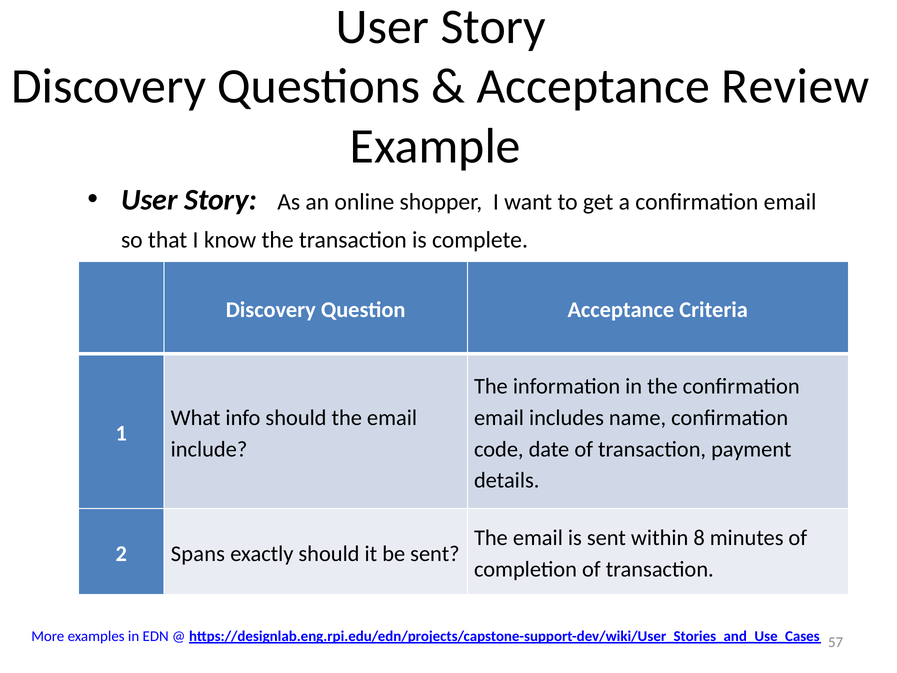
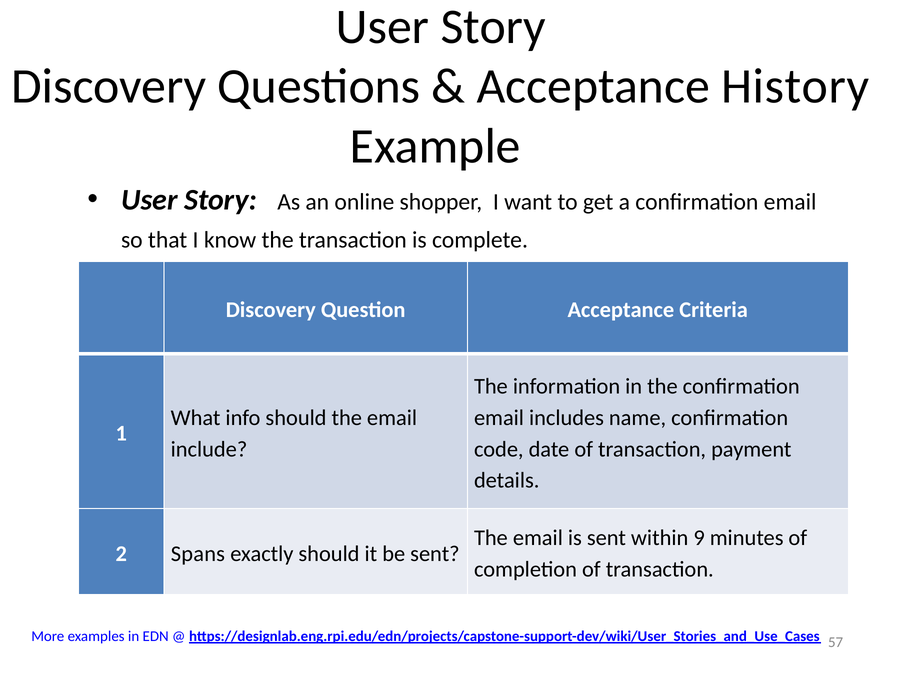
Review: Review -> History
8: 8 -> 9
